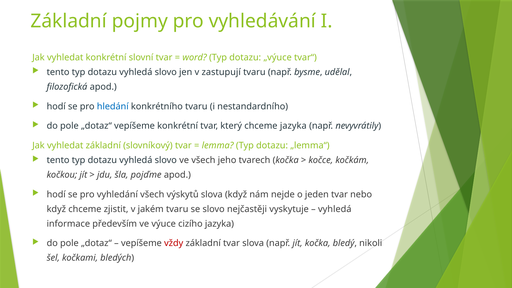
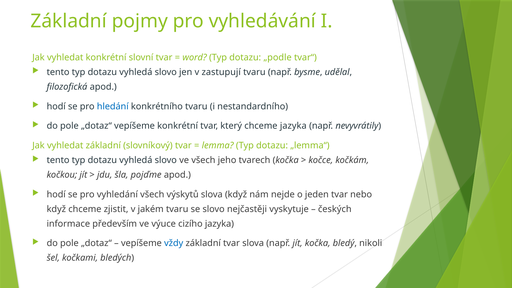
„výuce: „výuce -> „podle
vyhledá at (335, 209): vyhledá -> českých
vždy colour: red -> blue
